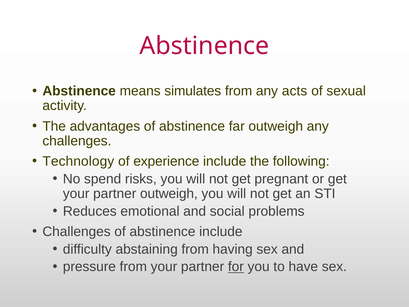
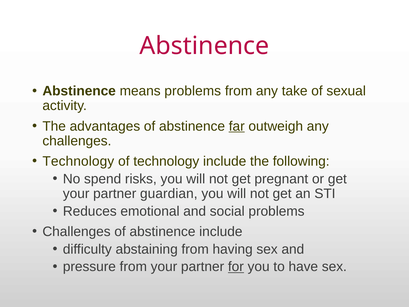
means simulates: simulates -> problems
acts: acts -> take
far underline: none -> present
of experience: experience -> technology
partner outweigh: outweigh -> guardian
